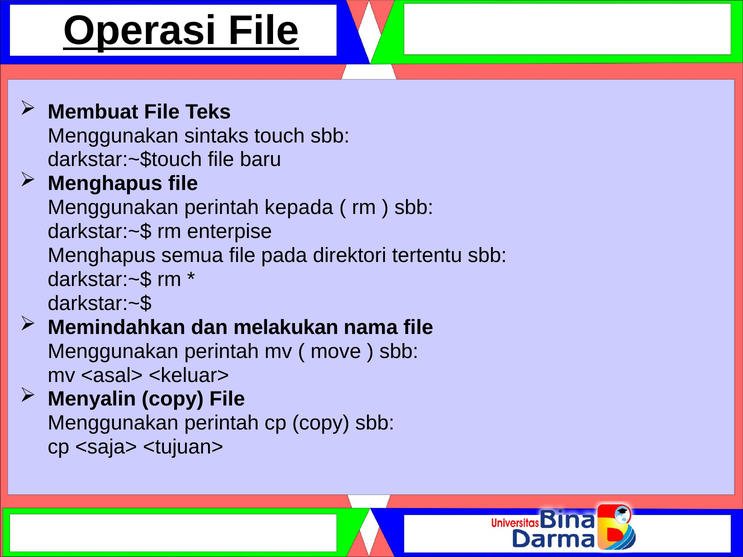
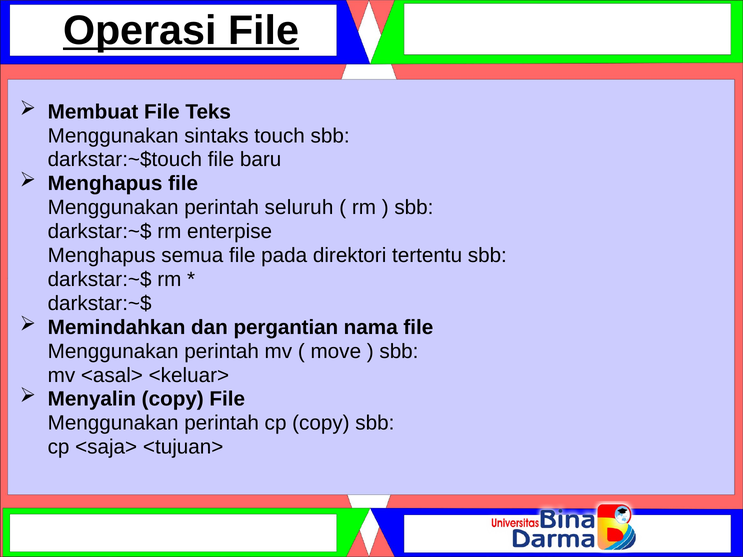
kepada: kepada -> seluruh
melakukan: melakukan -> pergantian
